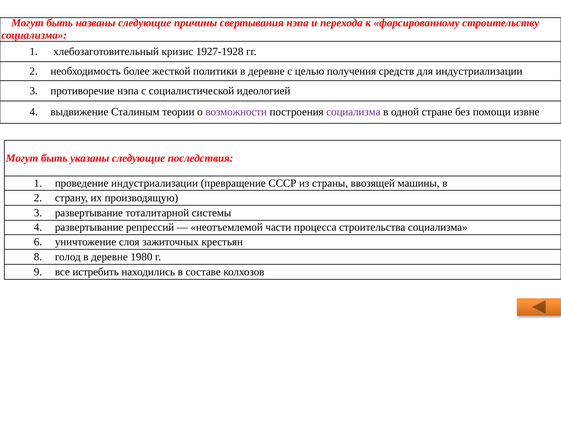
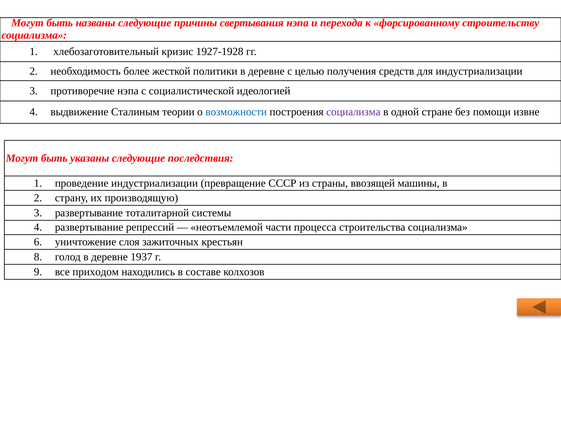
возможности colour: purple -> blue
1980: 1980 -> 1937
истребить: истребить -> приходом
